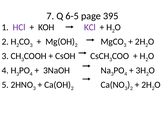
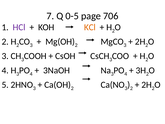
6-5: 6-5 -> 0-5
395: 395 -> 706
KCl colour: purple -> orange
